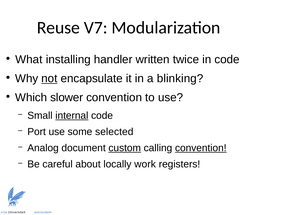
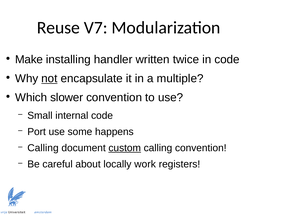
What: What -> Make
blinking: blinking -> multiple
internal underline: present -> none
selected: selected -> happens
Analog at (43, 148): Analog -> Calling
convention at (201, 148) underline: present -> none
